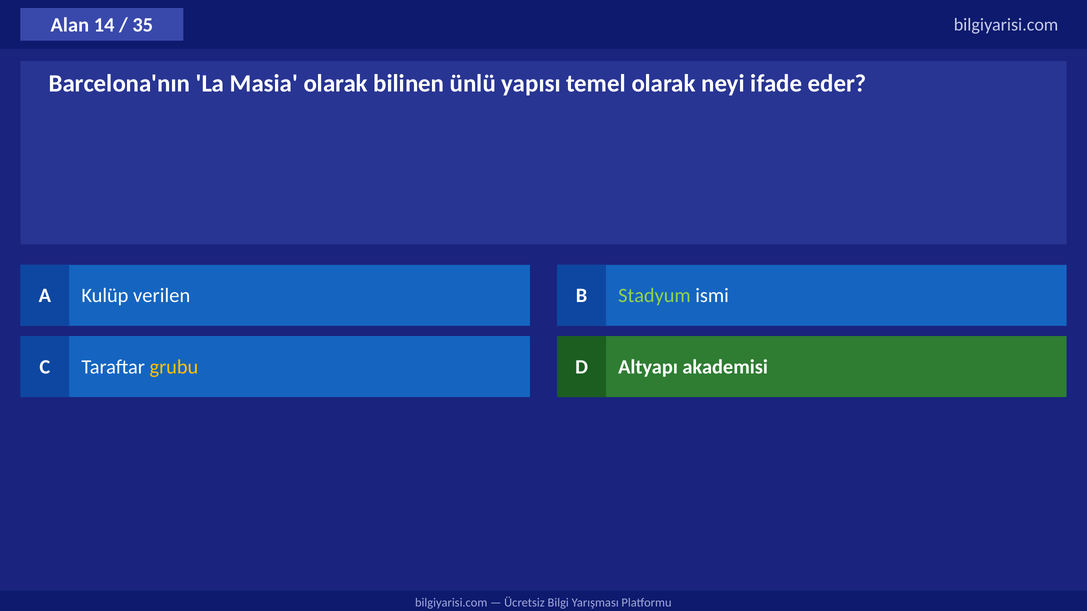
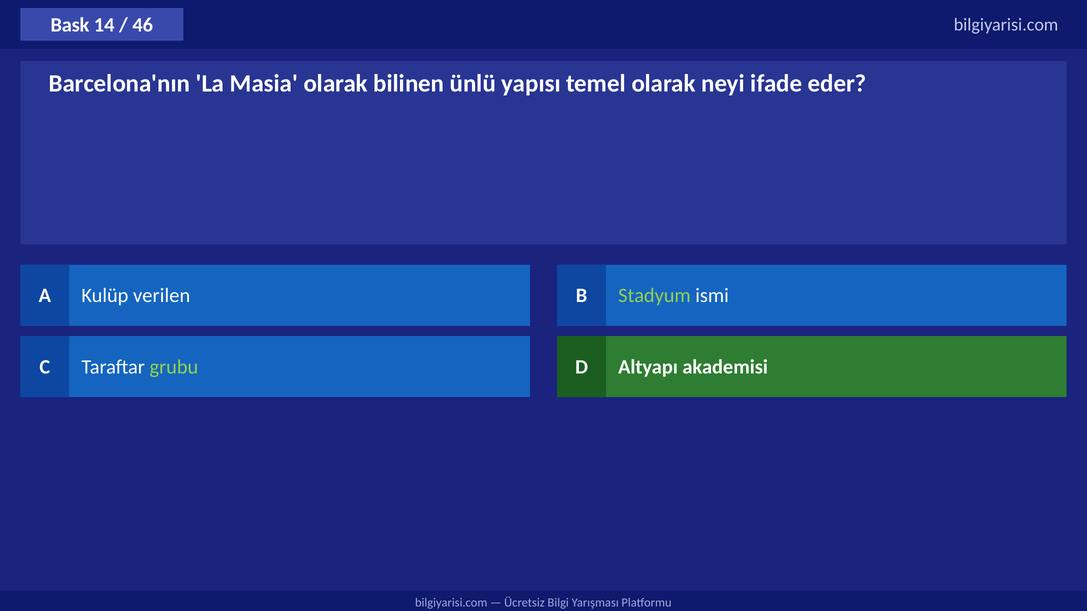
Alan: Alan -> Bask
35: 35 -> 46
grubu colour: yellow -> light green
